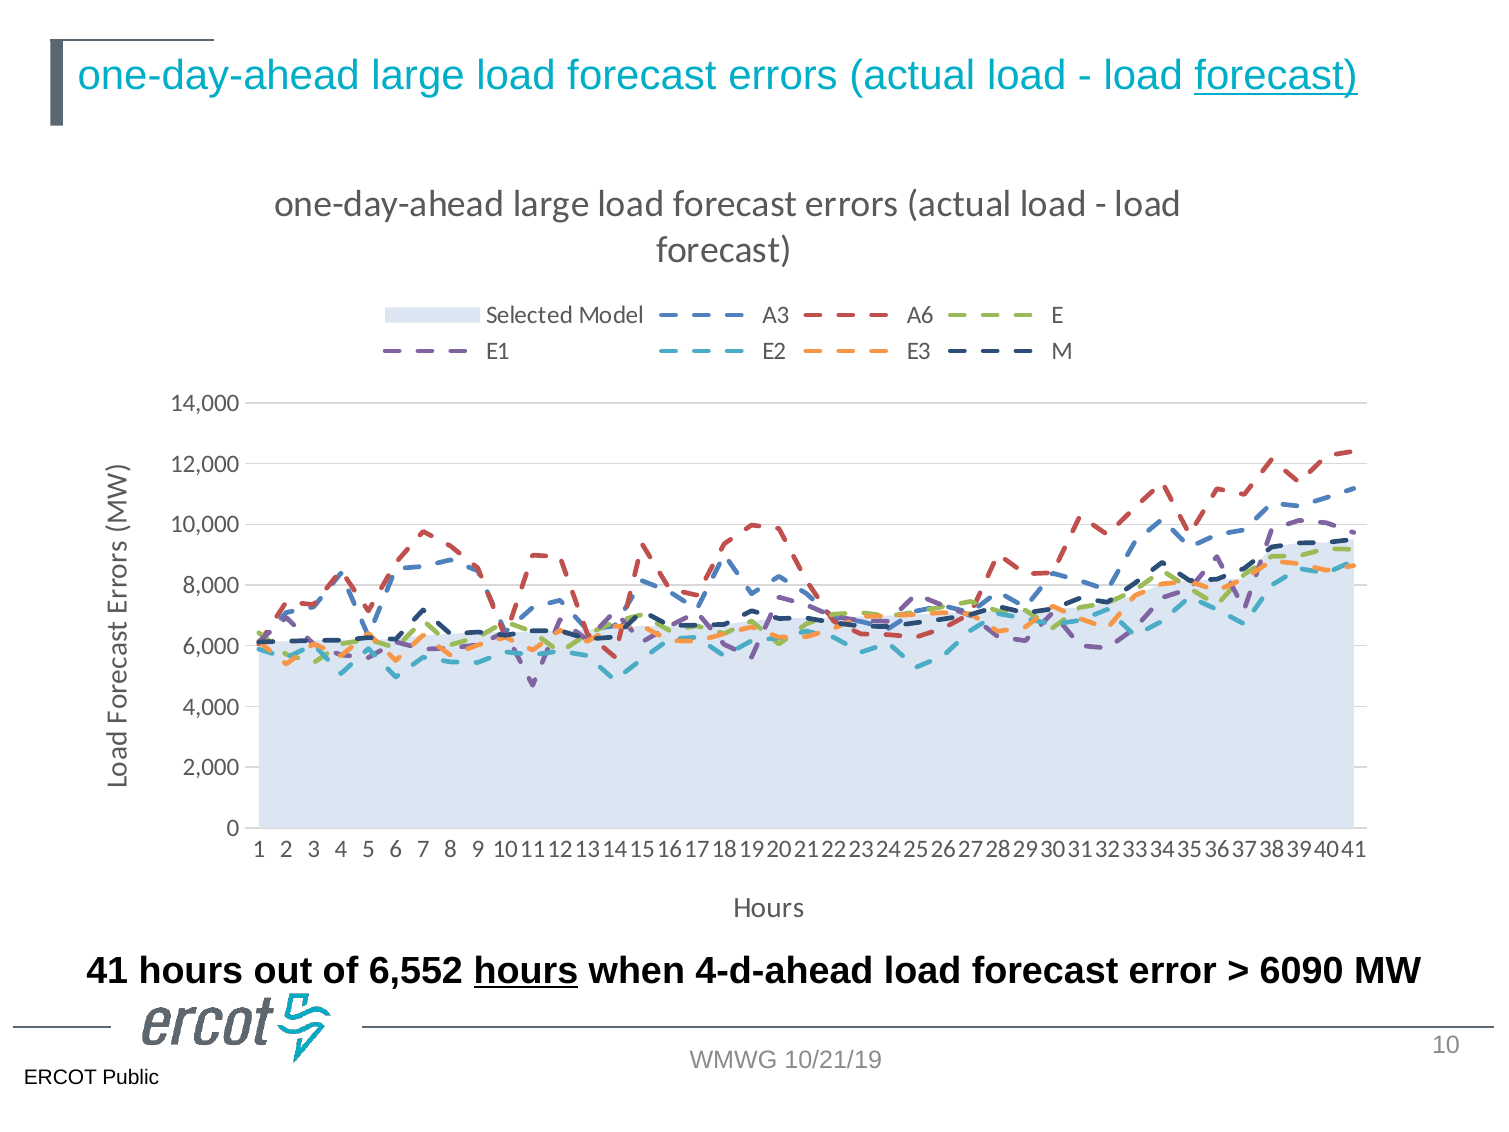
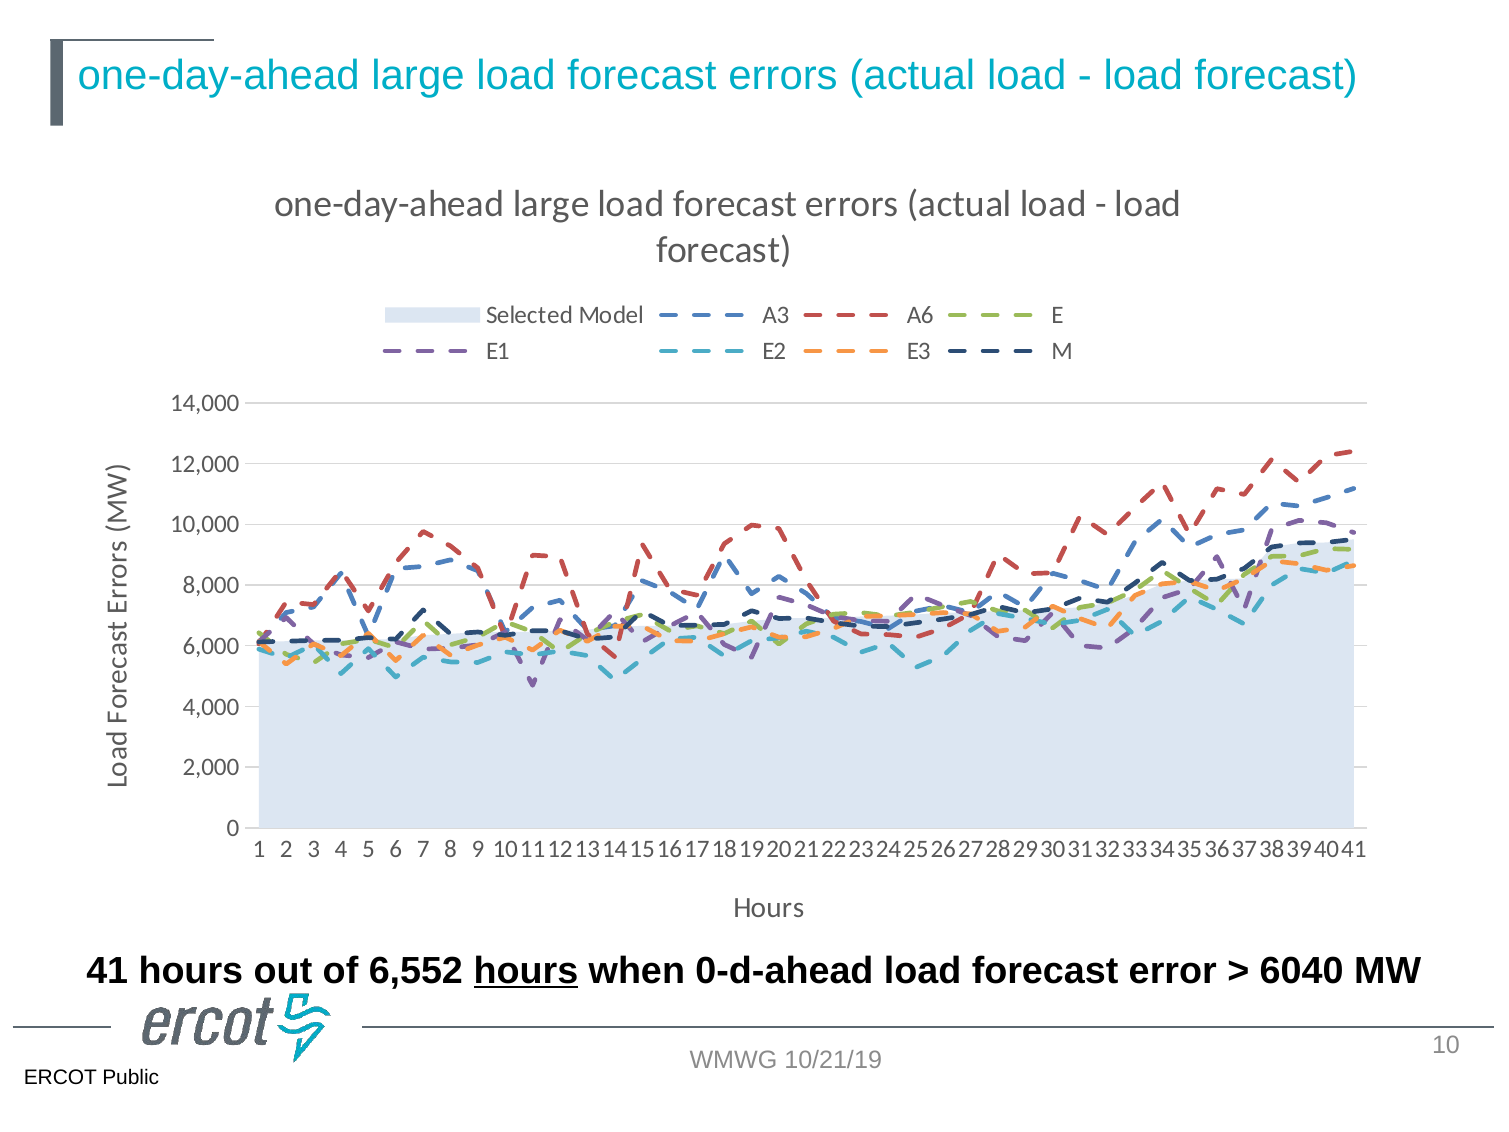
forecast at (1276, 76) underline: present -> none
4-d-ahead: 4-d-ahead -> 0-d-ahead
6090: 6090 -> 6040
